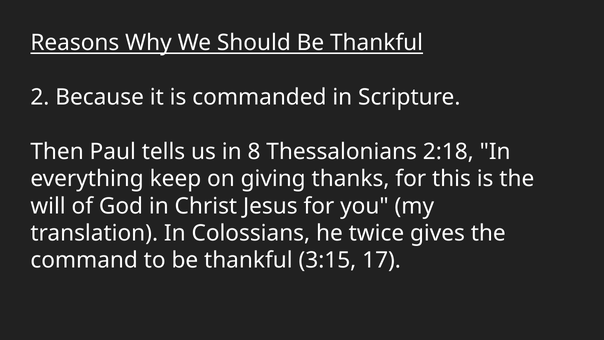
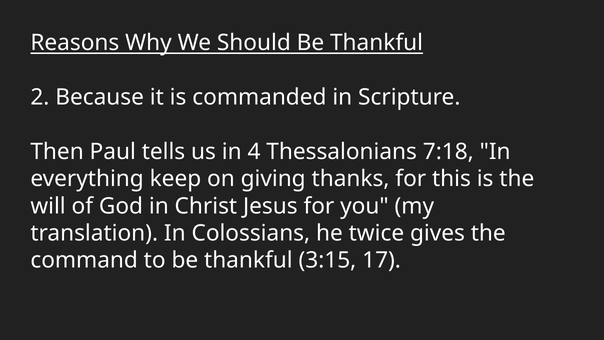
8: 8 -> 4
2:18: 2:18 -> 7:18
